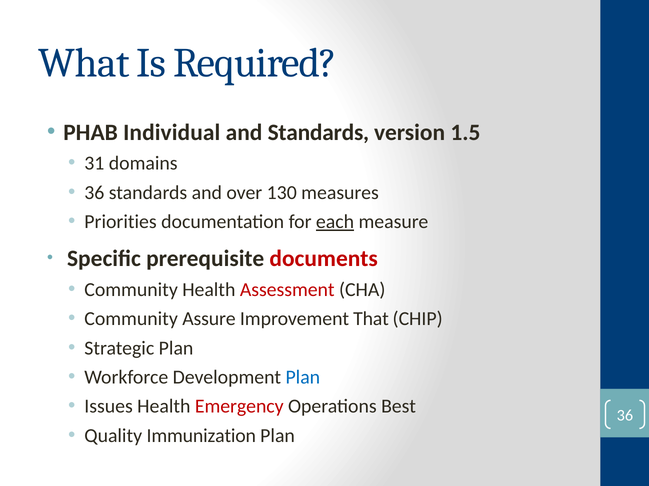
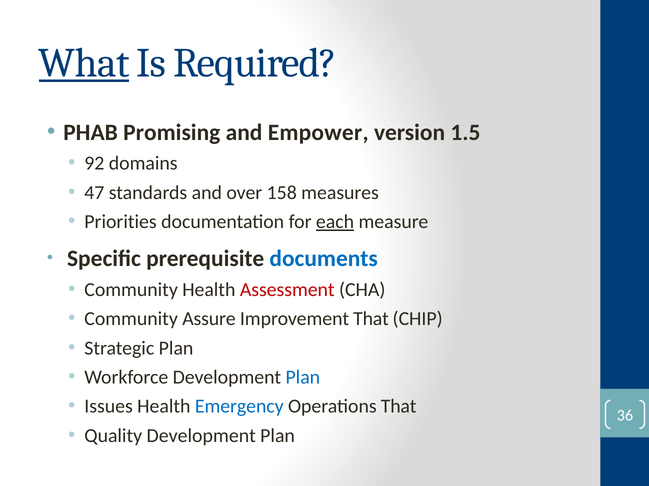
What underline: none -> present
Individual: Individual -> Promising
and Standards: Standards -> Empower
31: 31 -> 92
36 at (94, 193): 36 -> 47
130: 130 -> 158
documents colour: red -> blue
Emergency colour: red -> blue
Operations Best: Best -> That
Quality Immunization: Immunization -> Development
